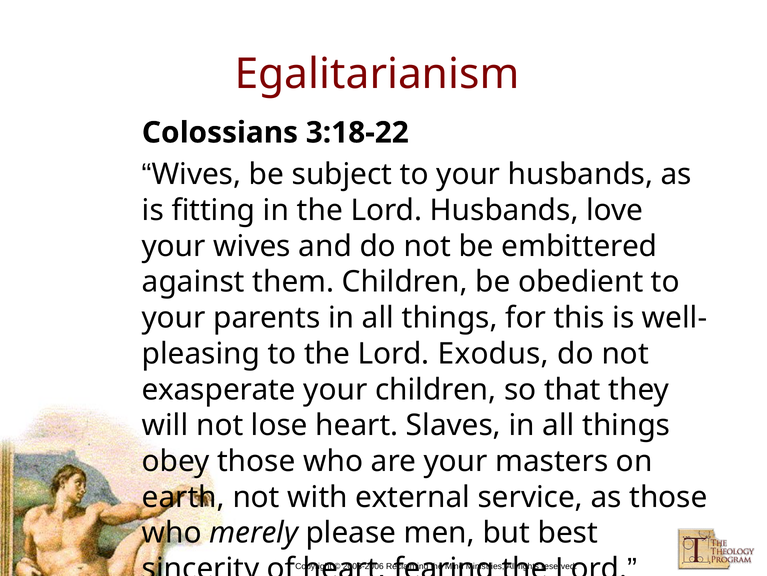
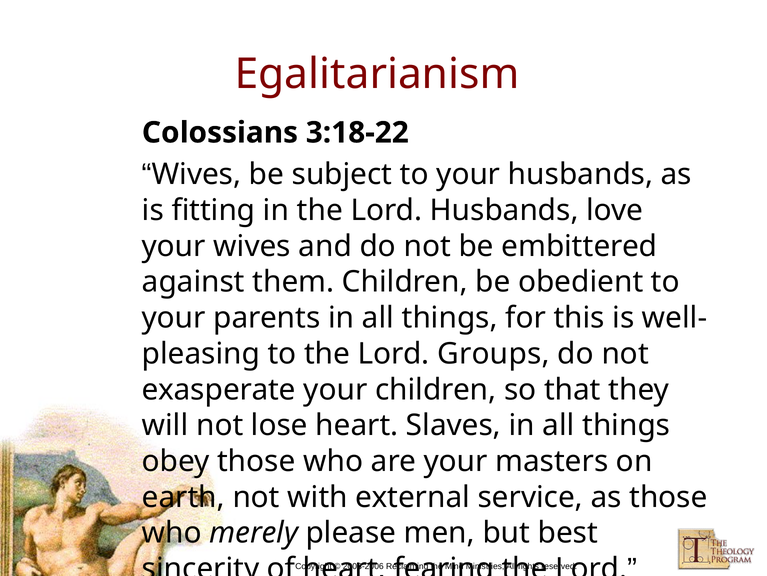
Exodus: Exodus -> Groups
